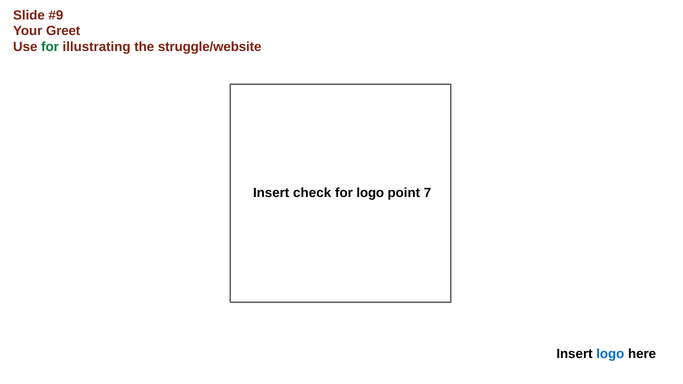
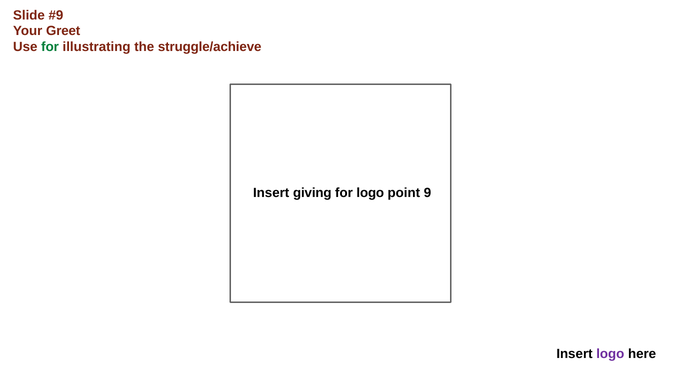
struggle/website: struggle/website -> struggle/achieve
check: check -> giving
7: 7 -> 9
logo at (610, 354) colour: blue -> purple
